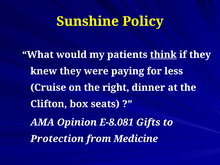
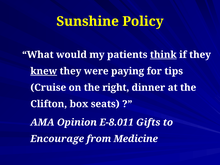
knew underline: none -> present
less: less -> tips
E-8.081: E-8.081 -> E-8.011
Protection: Protection -> Encourage
